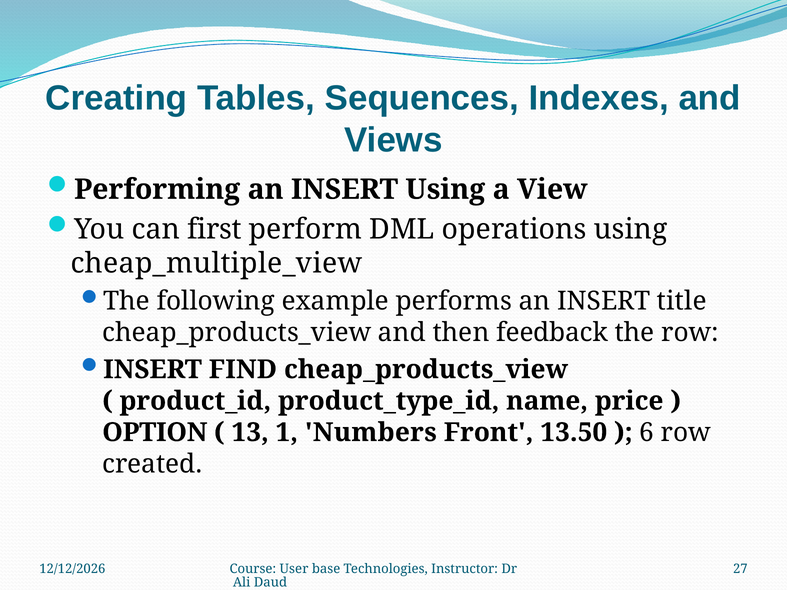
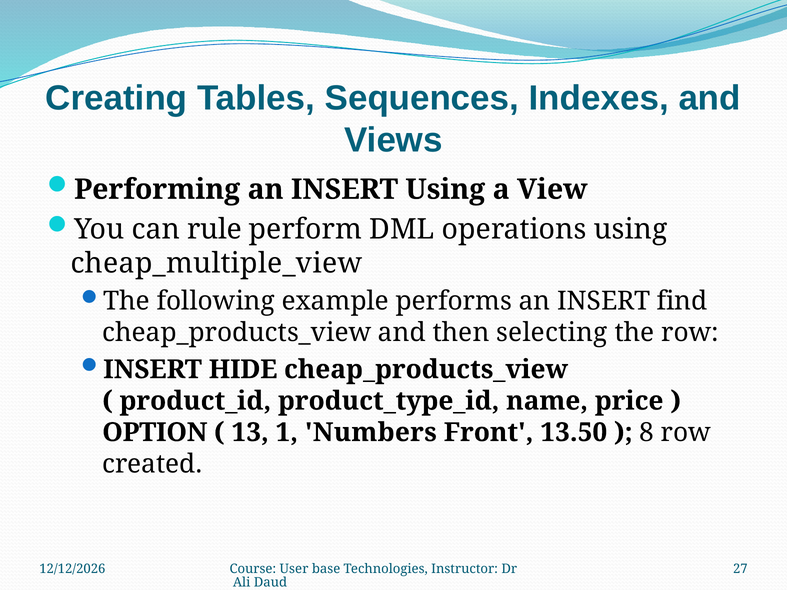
first: first -> rule
title: title -> find
feedback: feedback -> selecting
FIND: FIND -> HIDE
6: 6 -> 8
